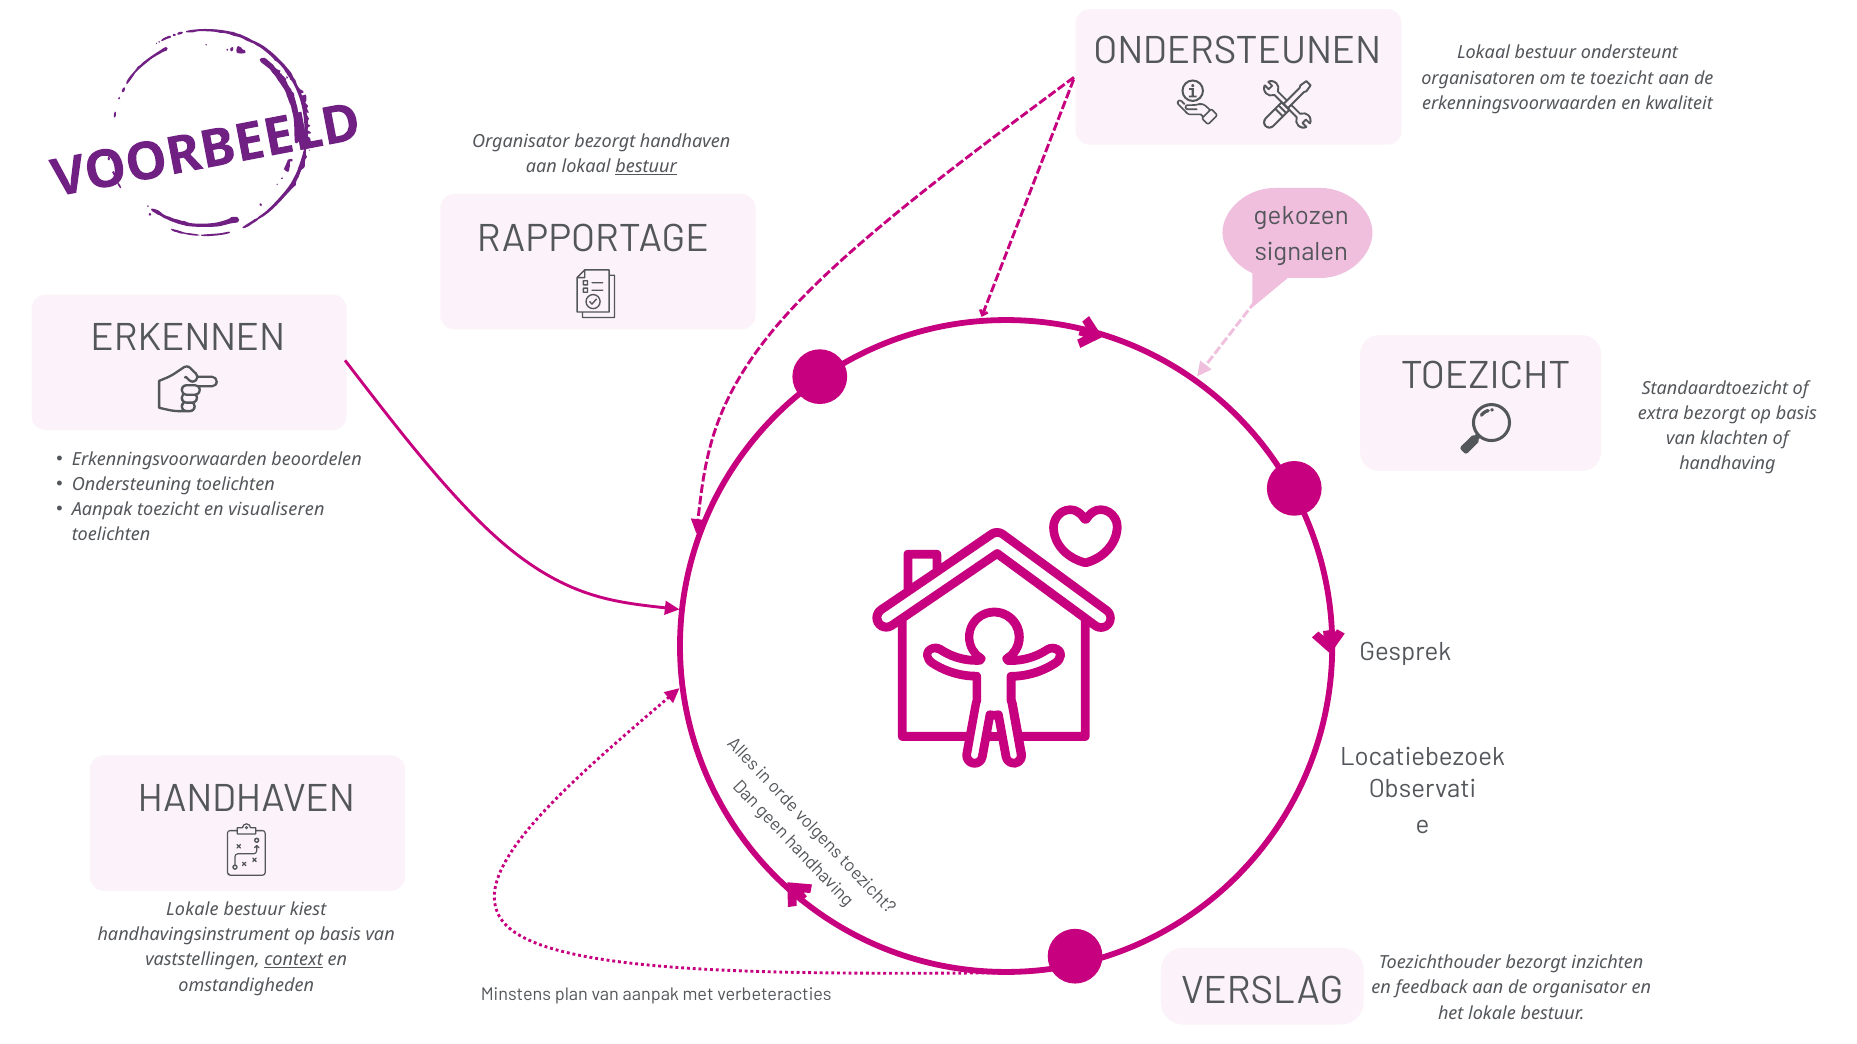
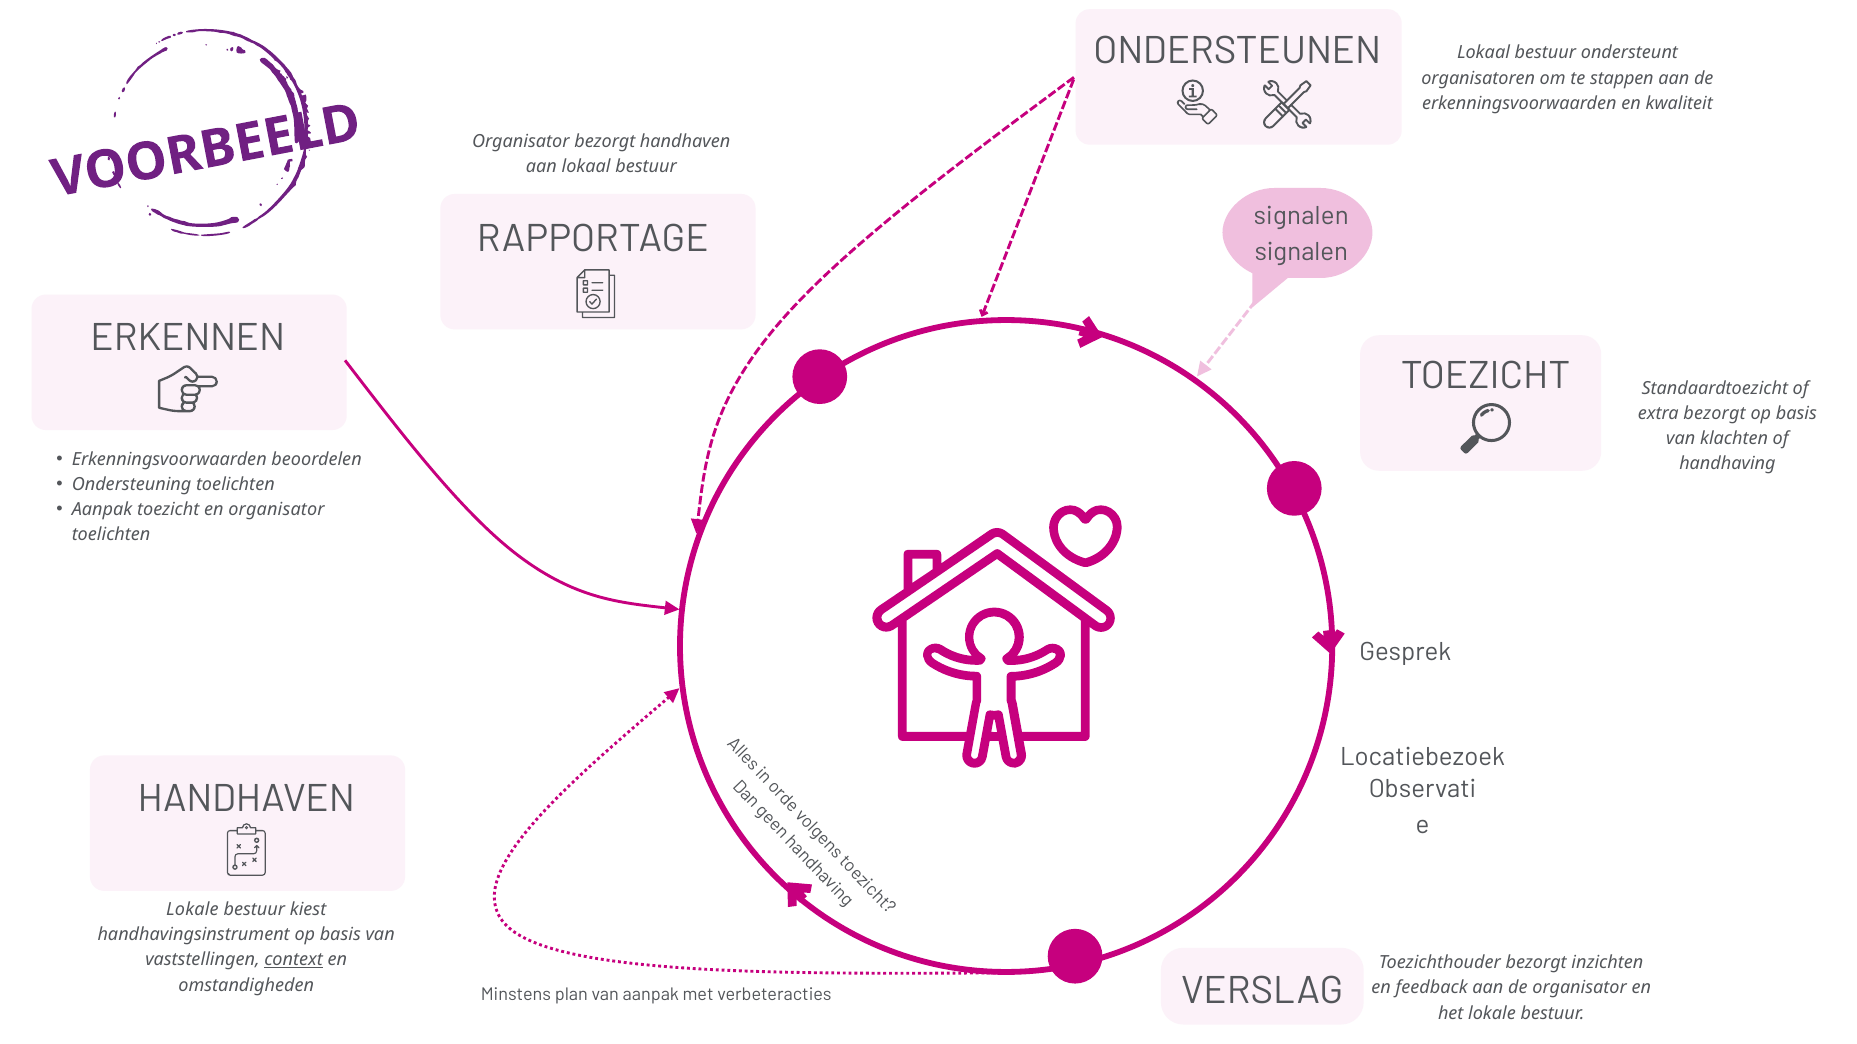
te toezicht: toezicht -> stappen
bestuur at (646, 167) underline: present -> none
gekozen at (1301, 216): gekozen -> signalen
en visualiseren: visualiseren -> organisator
